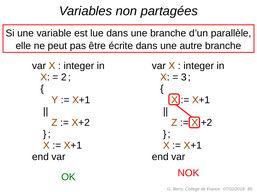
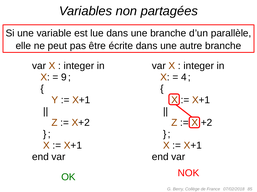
2: 2 -> 9
3: 3 -> 4
